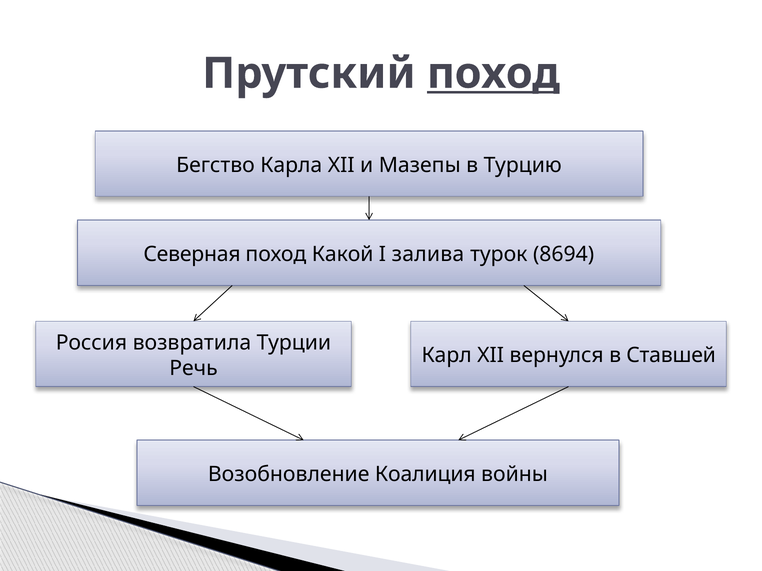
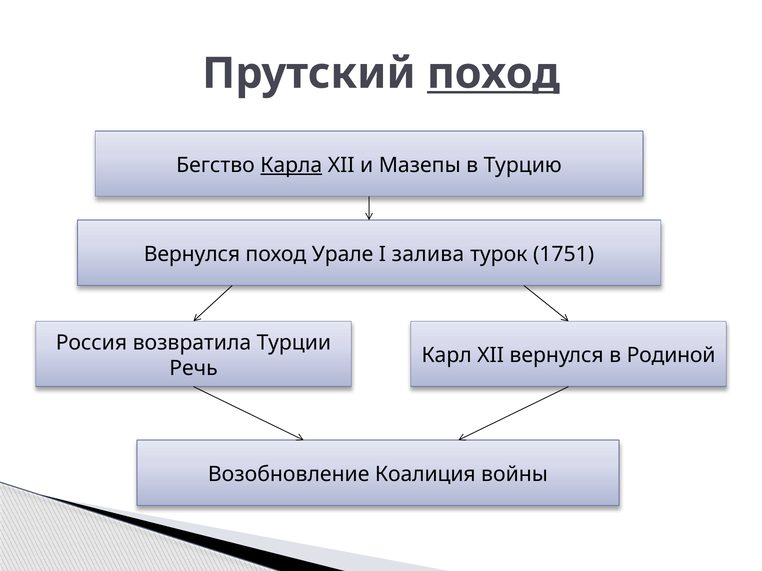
Карла underline: none -> present
Северная at (192, 254): Северная -> Вернулся
Какой: Какой -> Урале
8694: 8694 -> 1751
Ставшей: Ставшей -> Родиной
